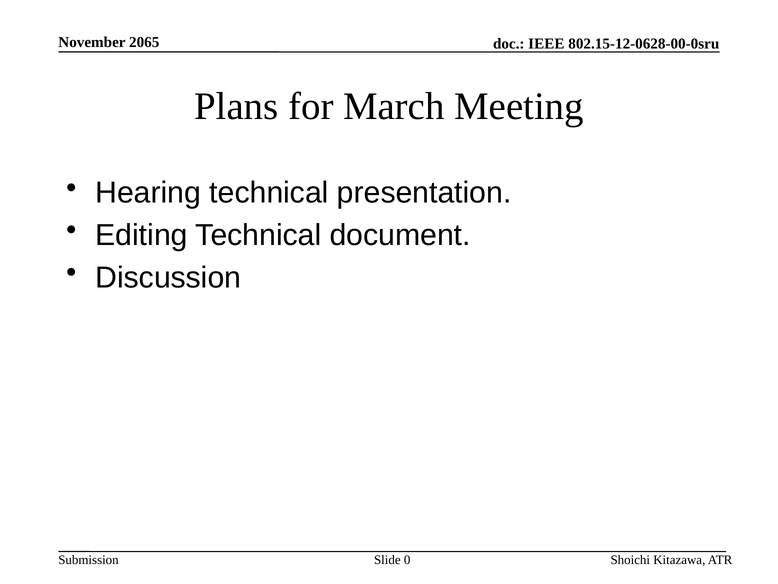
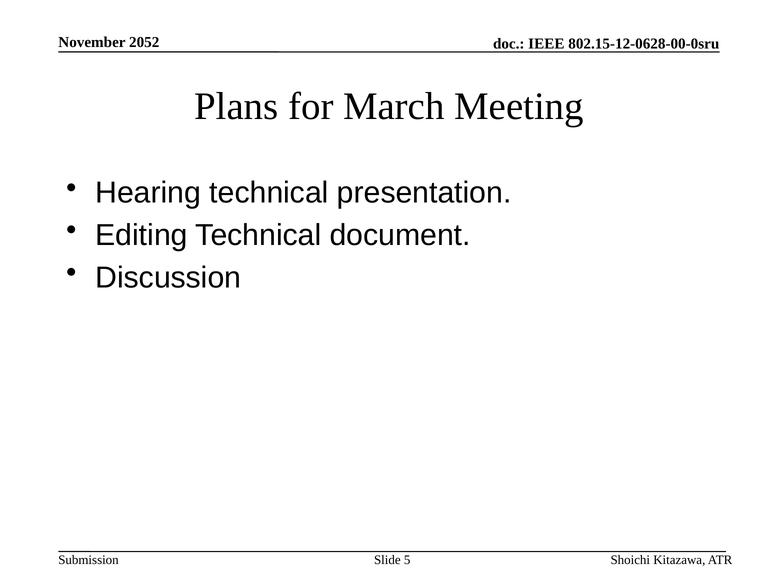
2065: 2065 -> 2052
0: 0 -> 5
